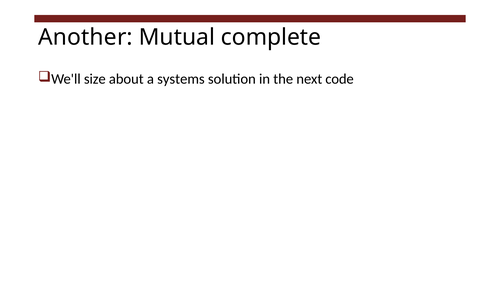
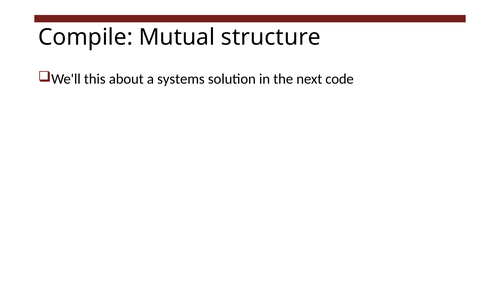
Another: Another -> Compile
complete: complete -> structure
size: size -> this
